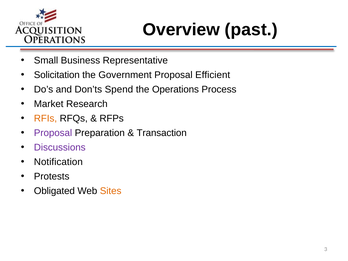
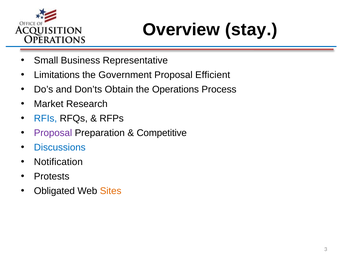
past: past -> stay
Solicitation: Solicitation -> Limitations
Spend: Spend -> Obtain
RFIs colour: orange -> blue
Transaction: Transaction -> Competitive
Discussions colour: purple -> blue
